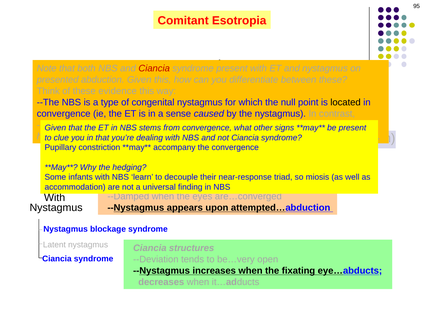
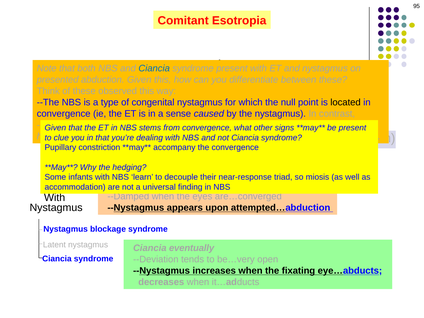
Ciancia at (154, 68) colour: red -> blue
evidence: evidence -> observed
structures: structures -> eventually
